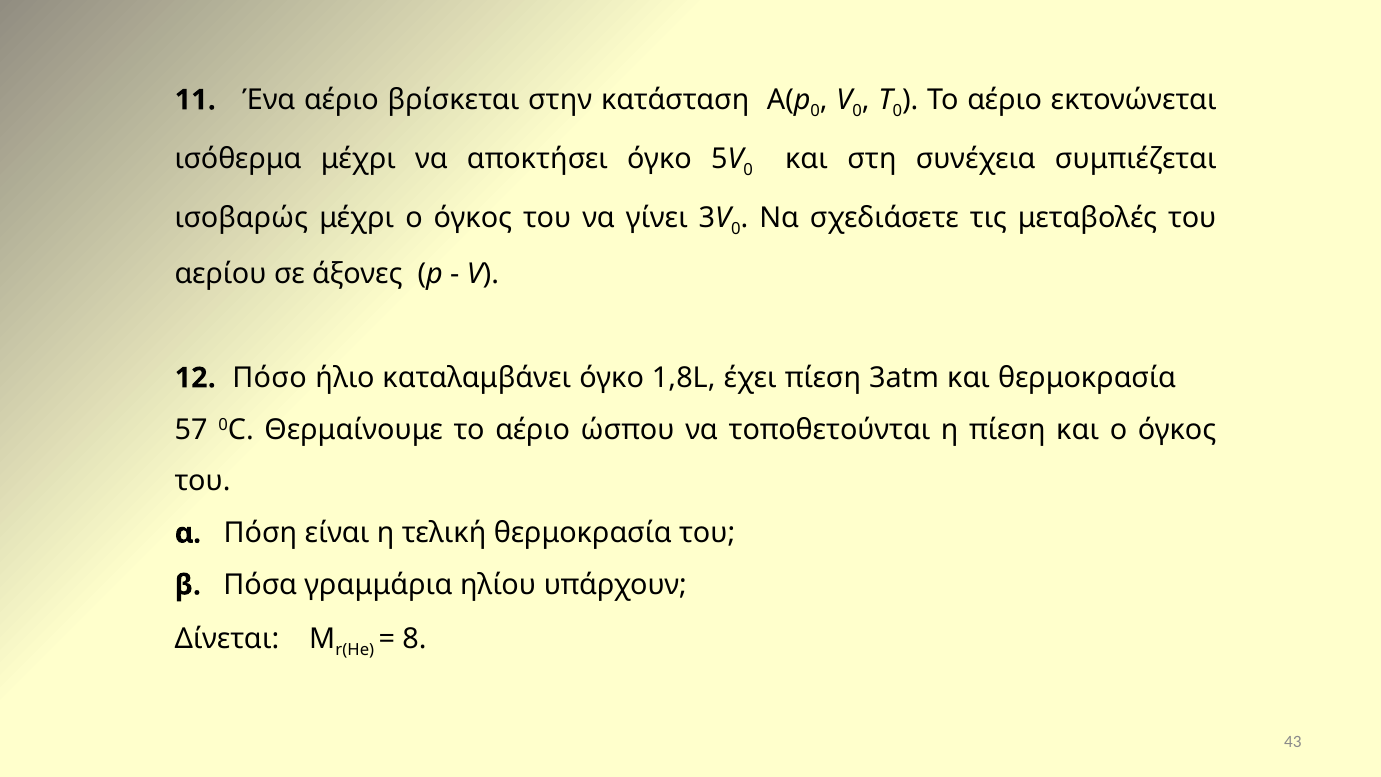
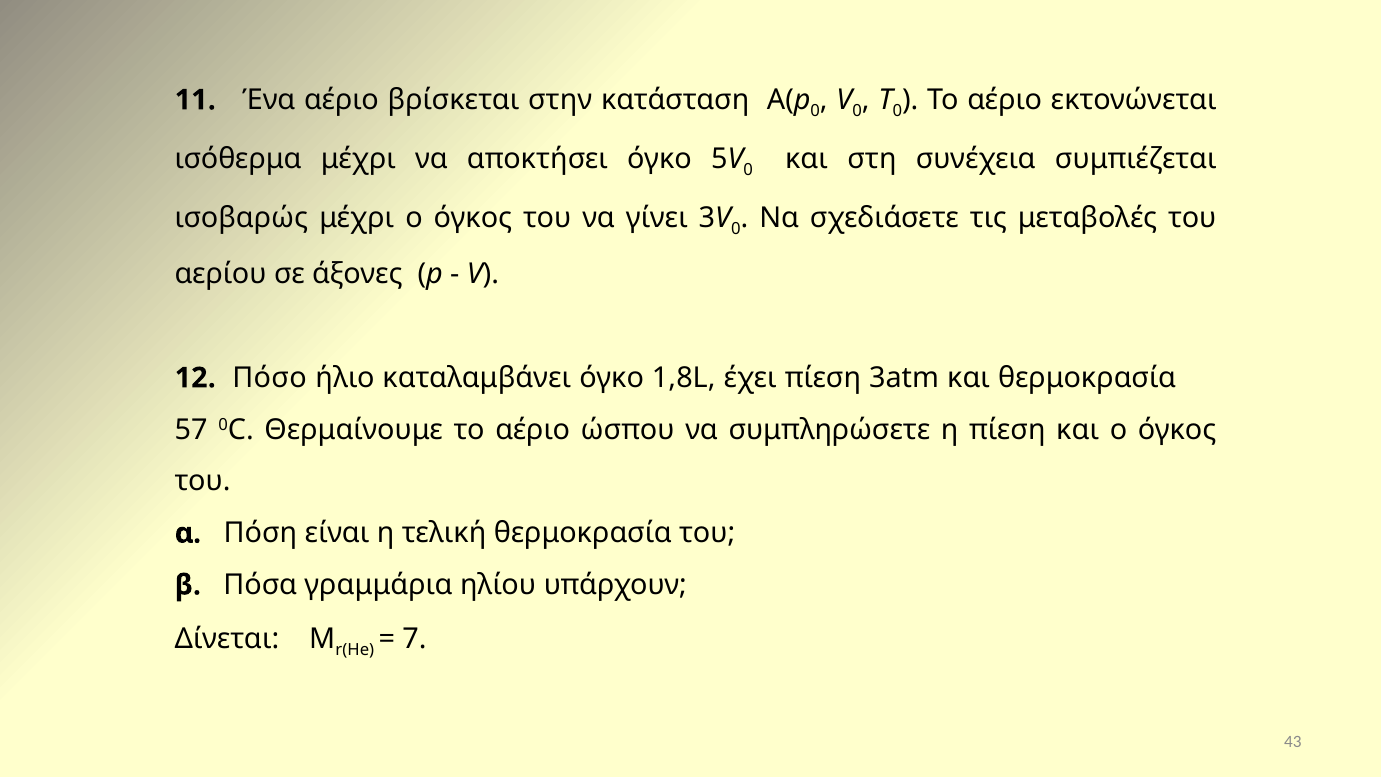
τοποθετούνται: τοποθετούνται -> συμπληρώσετε
8: 8 -> 7
